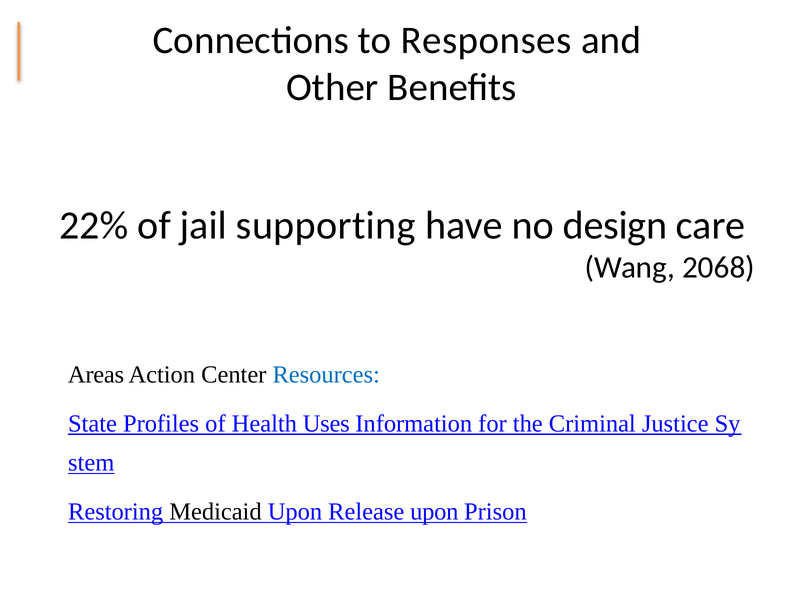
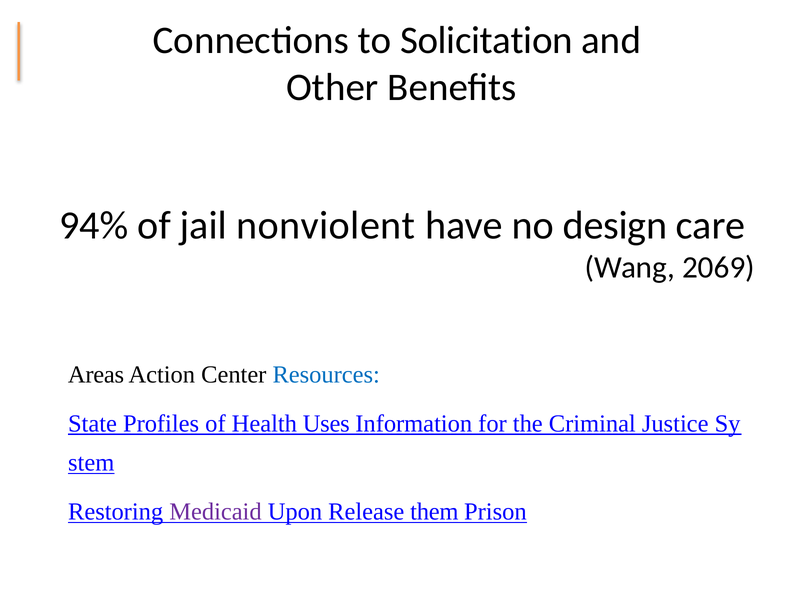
Responses: Responses -> Solicitation
22%: 22% -> 94%
supporting: supporting -> nonviolent
2068: 2068 -> 2069
Medicaid colour: black -> purple
Release upon: upon -> them
